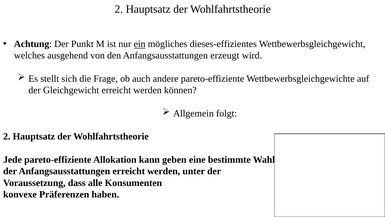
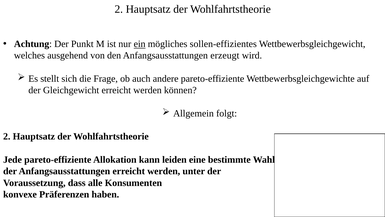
dieses-effizientes: dieses-effizientes -> sollen-effizientes
geben: geben -> leiden
